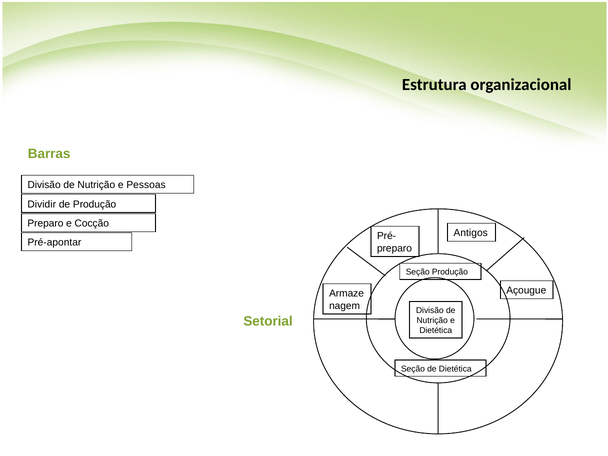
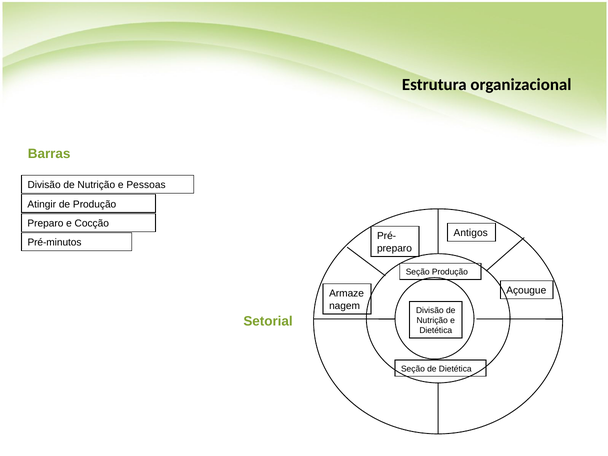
Dividir: Dividir -> Atingir
Pré-apontar: Pré-apontar -> Pré-minutos
